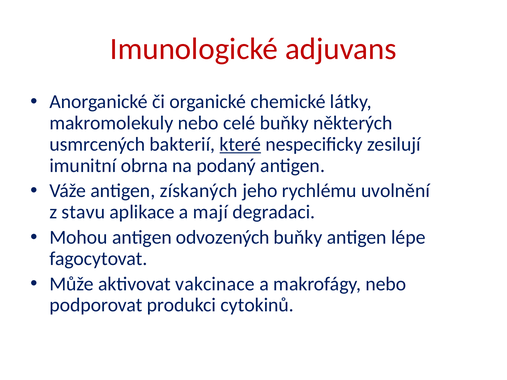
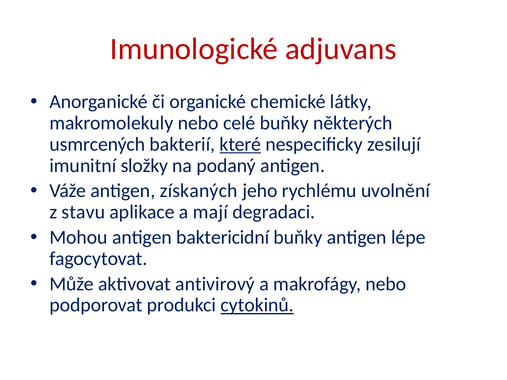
obrna: obrna -> složky
odvozených: odvozených -> baktericidní
vakcinace: vakcinace -> antivirový
cytokinů underline: none -> present
